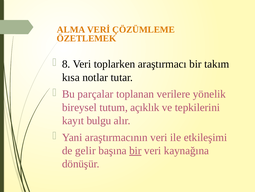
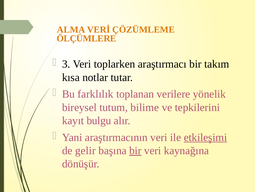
ÖZETLEMEK: ÖZETLEMEK -> ÖLÇÜMLERE
8: 8 -> 3
parçalar: parçalar -> farklılık
açıklık: açıklık -> bilime
etkileşimi underline: none -> present
